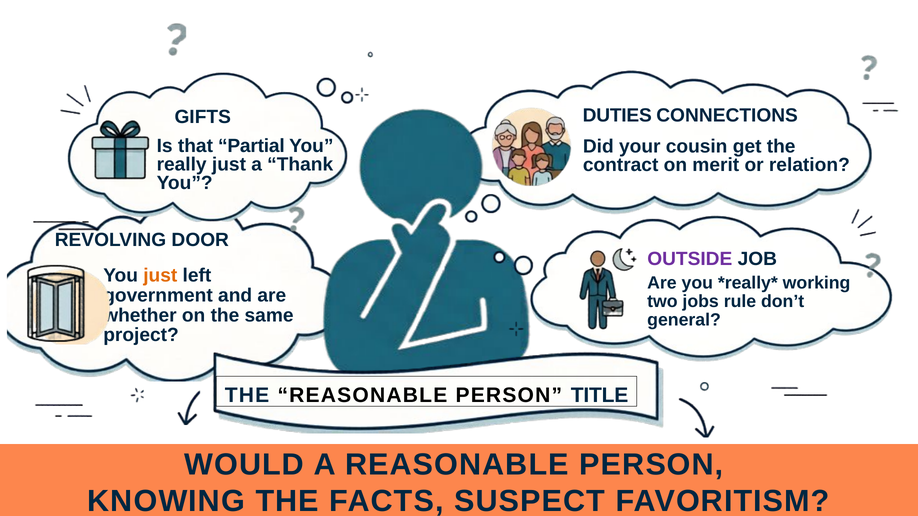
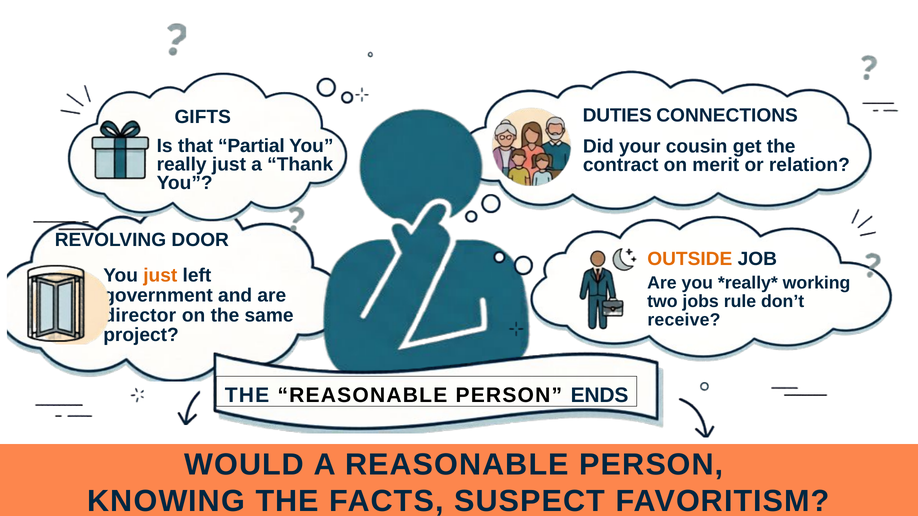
OUTSIDE colour: purple -> orange
whether: whether -> director
general: general -> receive
TITLE: TITLE -> ENDS
